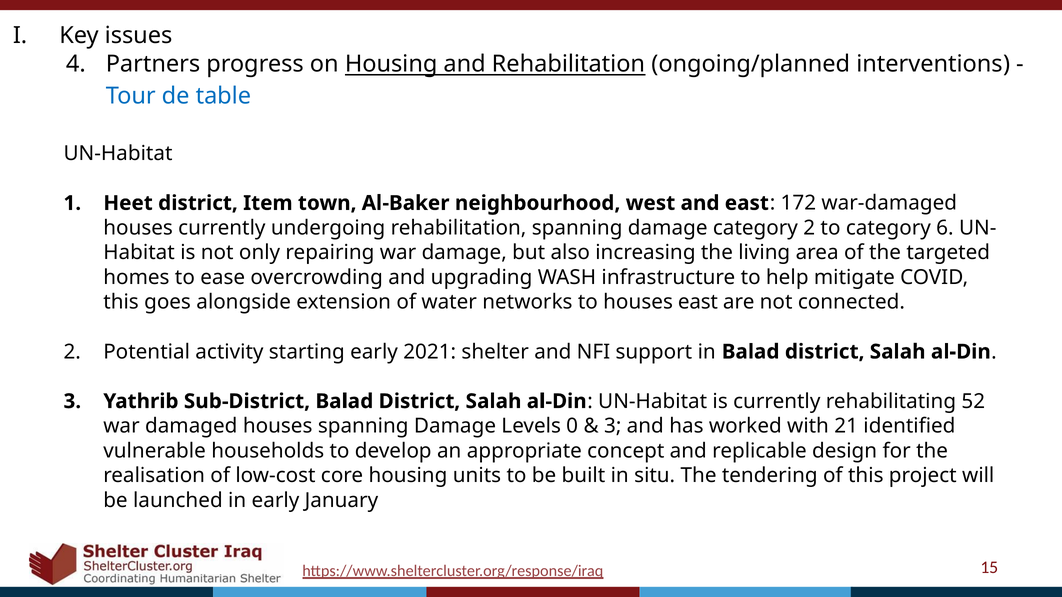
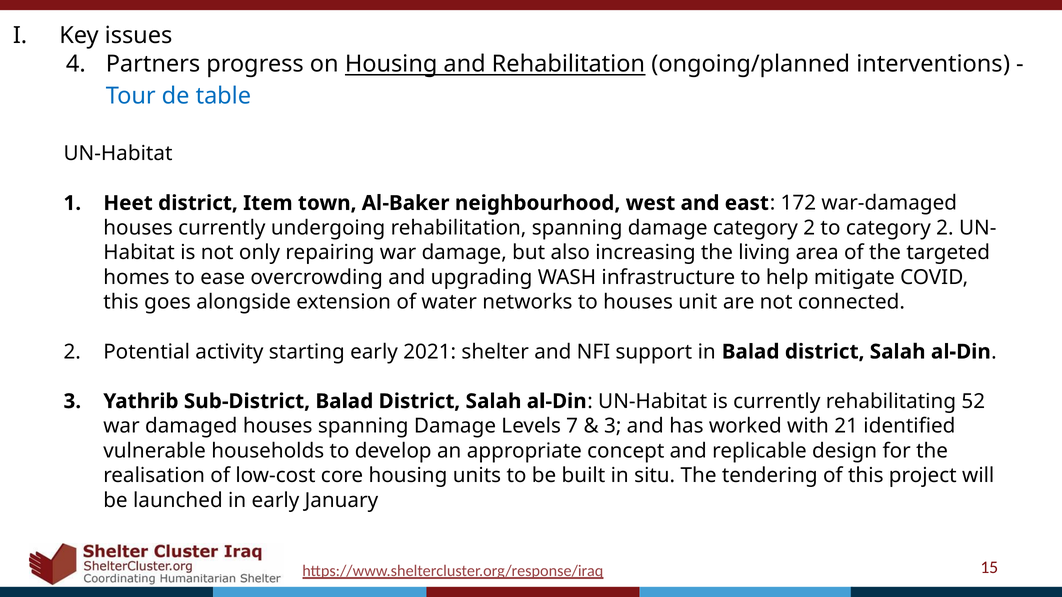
to category 6: 6 -> 2
houses east: east -> unit
0: 0 -> 7
